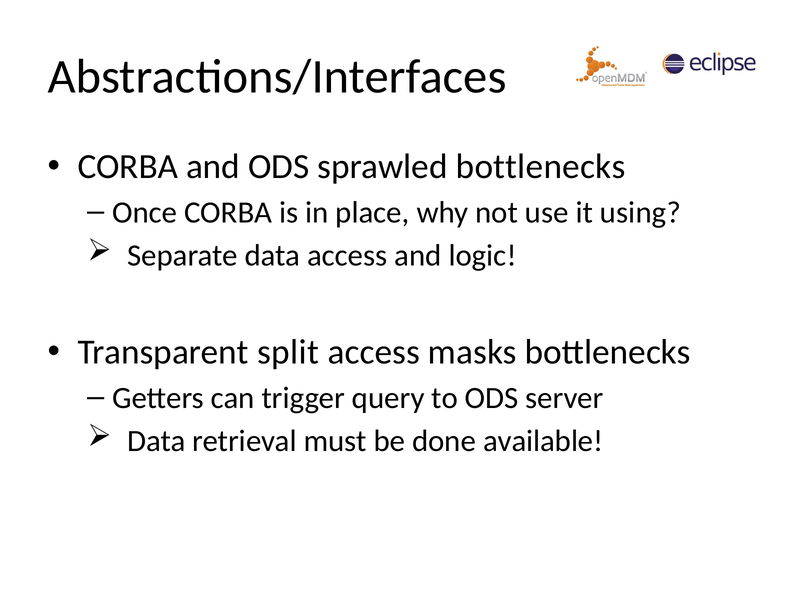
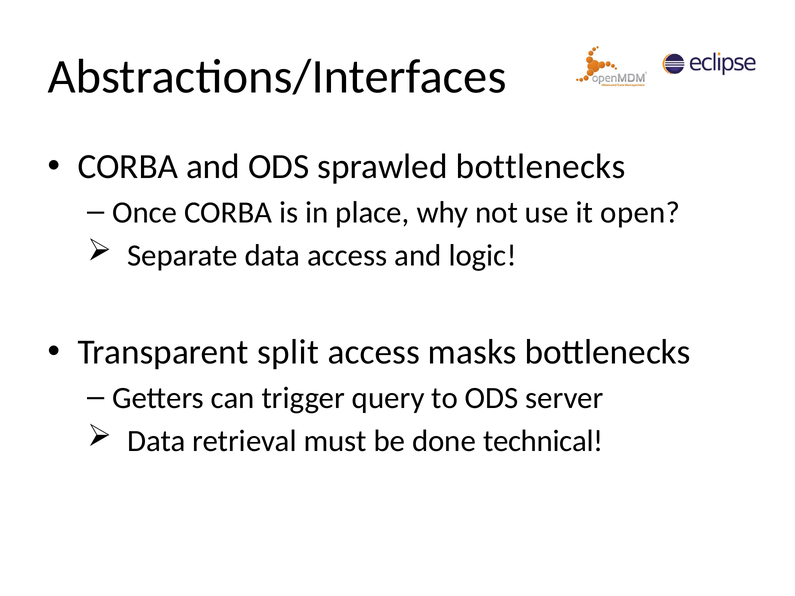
using: using -> open
available: available -> technical
